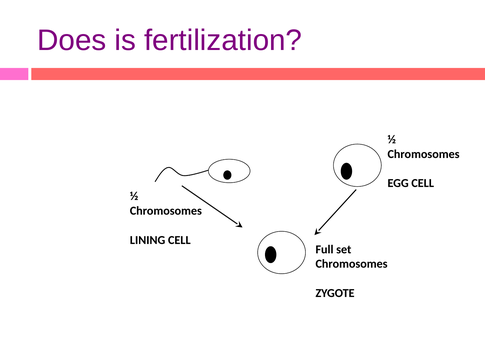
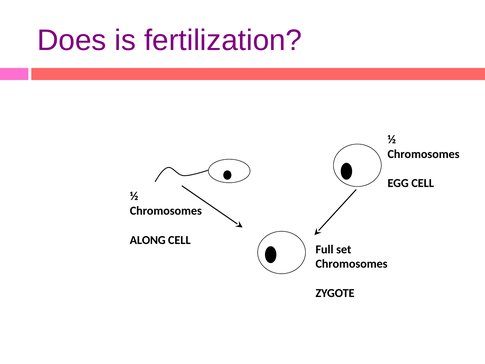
LINING: LINING -> ALONG
